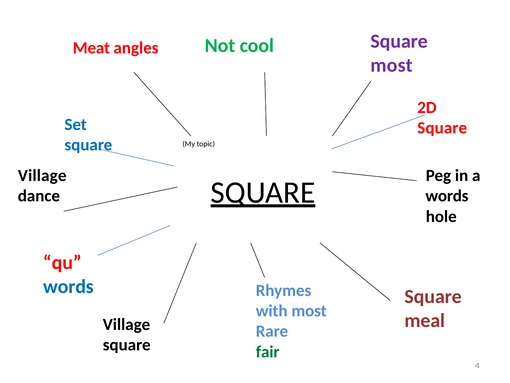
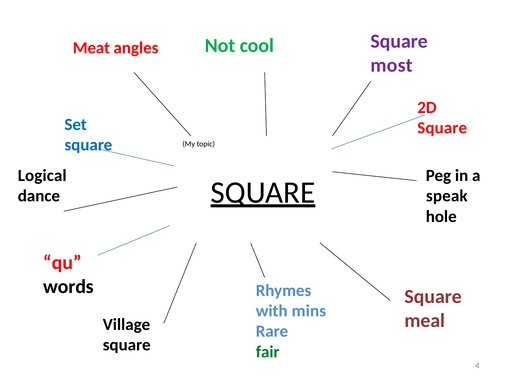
Village at (42, 175): Village -> Logical
words at (447, 196): words -> speak
words at (69, 286) colour: blue -> black
with most: most -> mins
